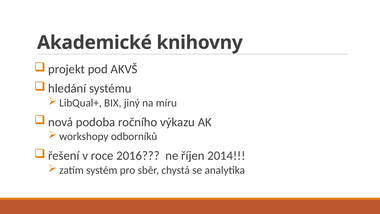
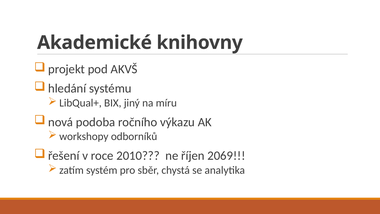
2016: 2016 -> 2010
2014: 2014 -> 2069
